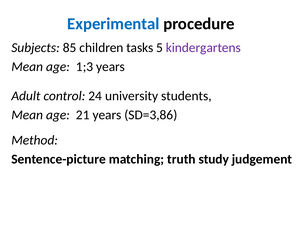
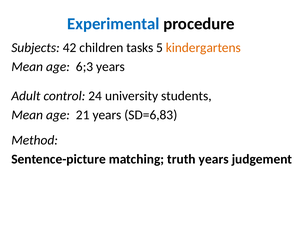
85: 85 -> 42
kindergartens colour: purple -> orange
1;3: 1;3 -> 6;3
SD=3,86: SD=3,86 -> SD=6,83
truth study: study -> years
